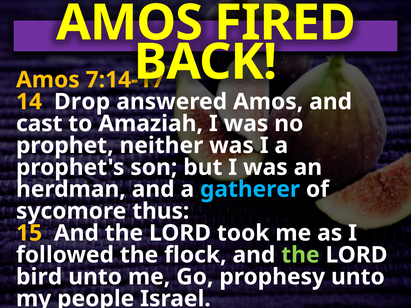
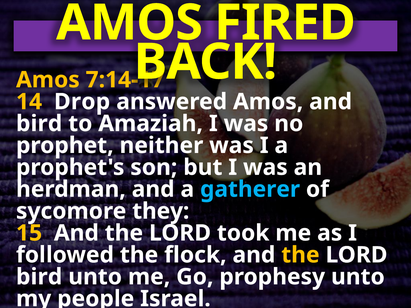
cast at (39, 124): cast -> bird
thus: thus -> they
the at (300, 255) colour: light green -> yellow
